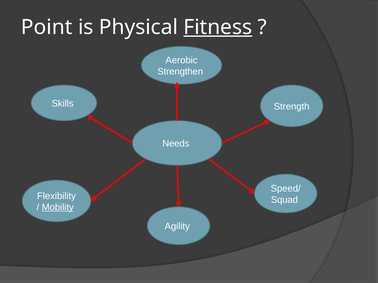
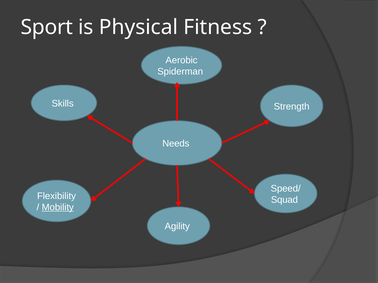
Point: Point -> Sport
Fitness underline: present -> none
Strengthen: Strengthen -> Spiderman
